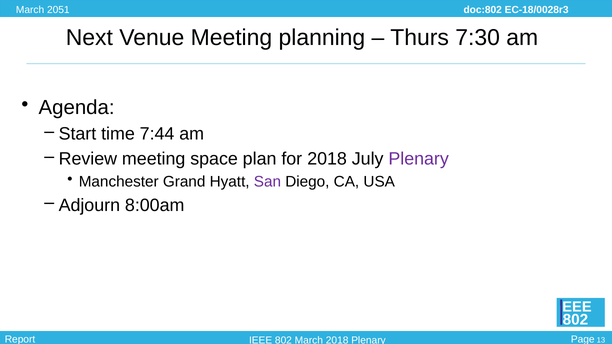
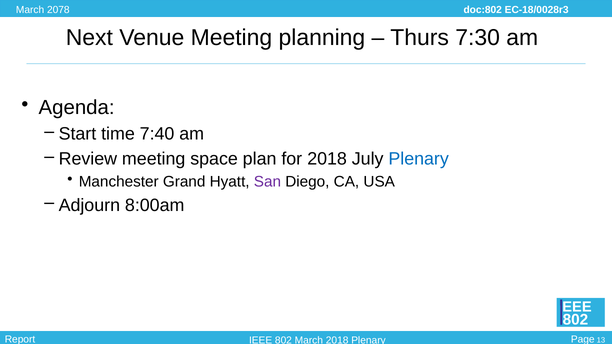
2051: 2051 -> 2078
7:44: 7:44 -> 7:40
Plenary at (419, 159) colour: purple -> blue
